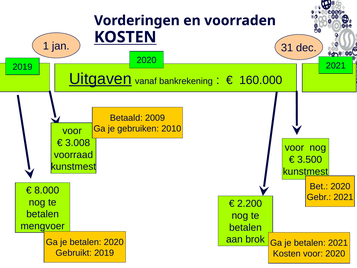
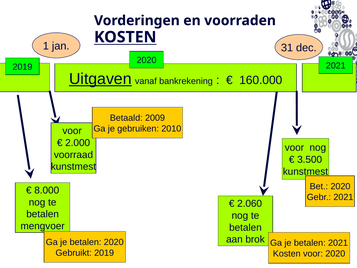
3.008: 3.008 -> 2.000
2.200: 2.200 -> 2.060
